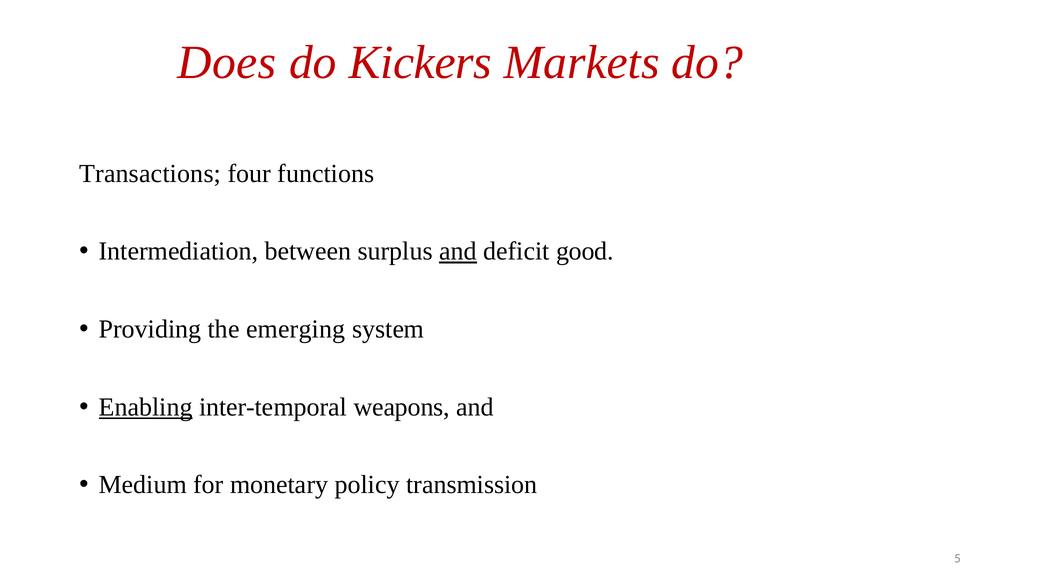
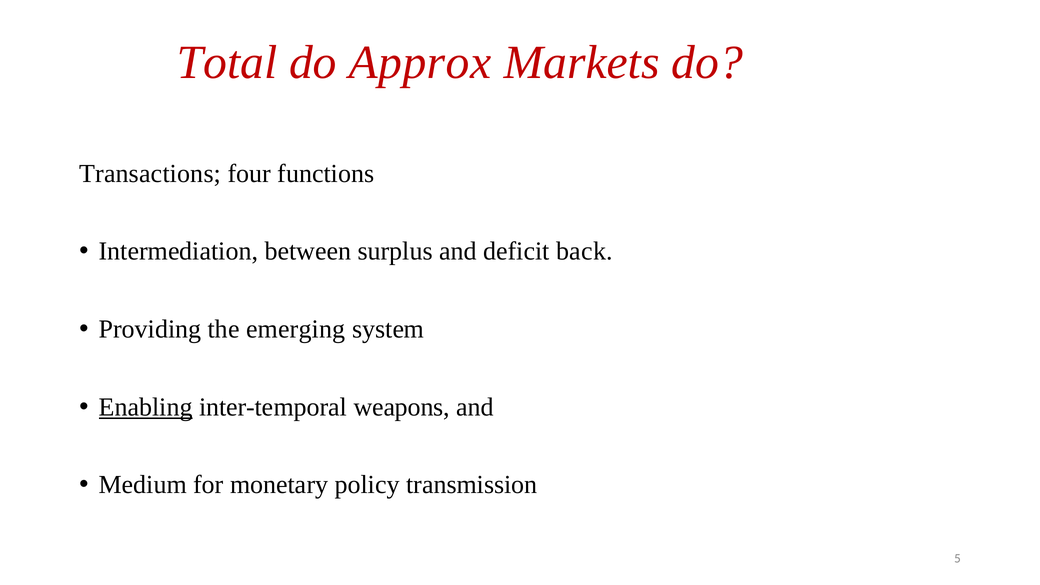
Does: Does -> Total
Kickers: Kickers -> Approx
and at (458, 251) underline: present -> none
good: good -> back
